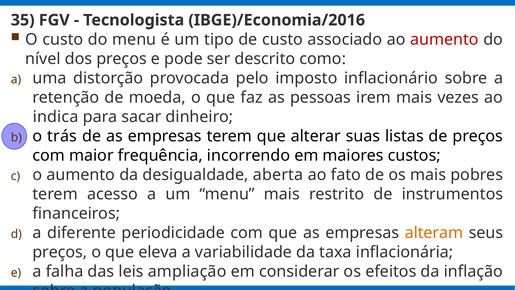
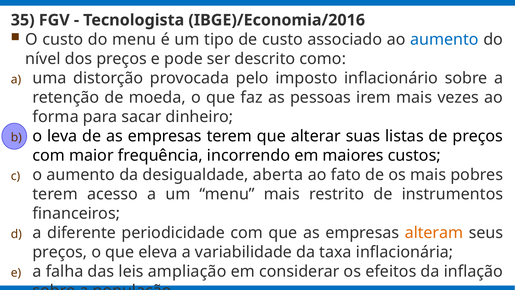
aumento at (444, 39) colour: red -> blue
indica: indica -> forma
trás: trás -> leva
